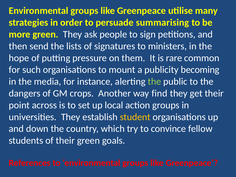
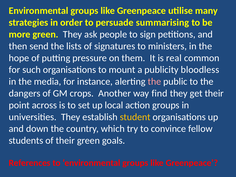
rare: rare -> real
becoming: becoming -> bloodless
the at (154, 82) colour: light green -> pink
